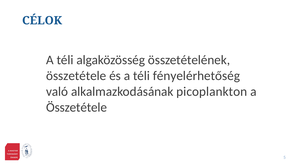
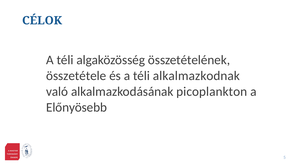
fényelérhetőség: fényelérhetőség -> alkalmazkodnak
Összetétele at (77, 107): Összetétele -> Előnyösebb
